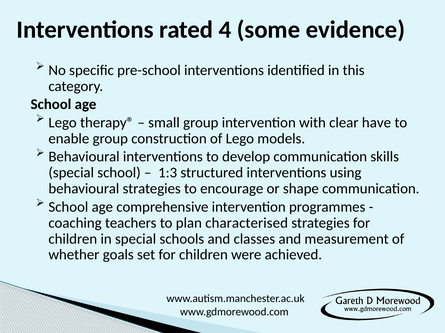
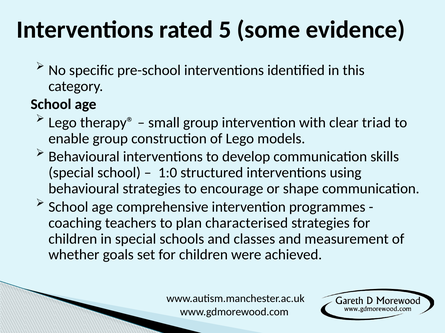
4: 4 -> 5
have: have -> triad
1:3: 1:3 -> 1:0
